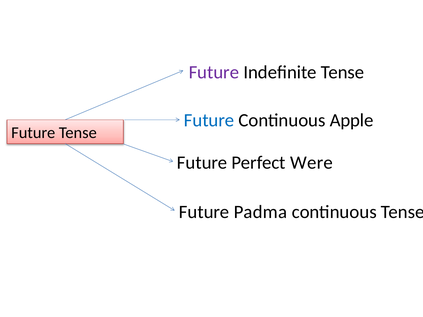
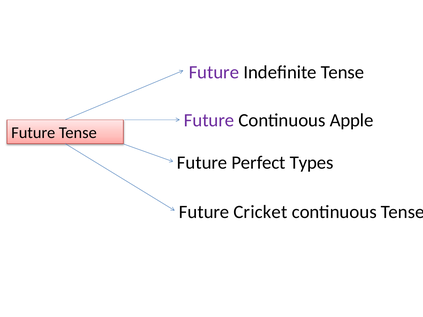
Future at (209, 120) colour: blue -> purple
Were: Were -> Types
Padma: Padma -> Cricket
